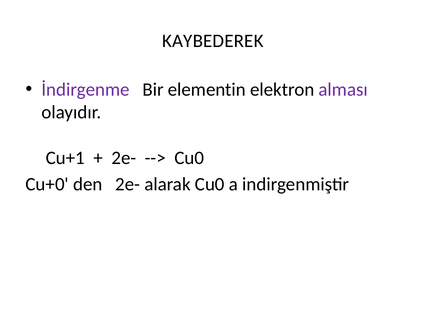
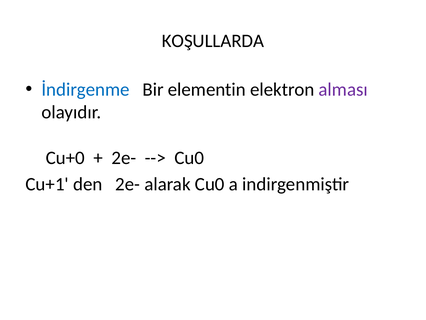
KAYBEDEREK: KAYBEDEREK -> KOŞULLARDA
İndirgenme colour: purple -> blue
Cu+1: Cu+1 -> Cu+0
Cu+0: Cu+0 -> Cu+1
